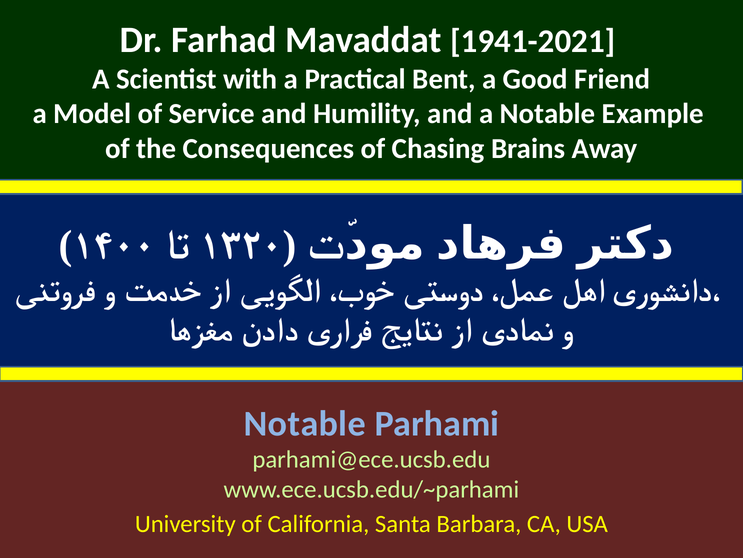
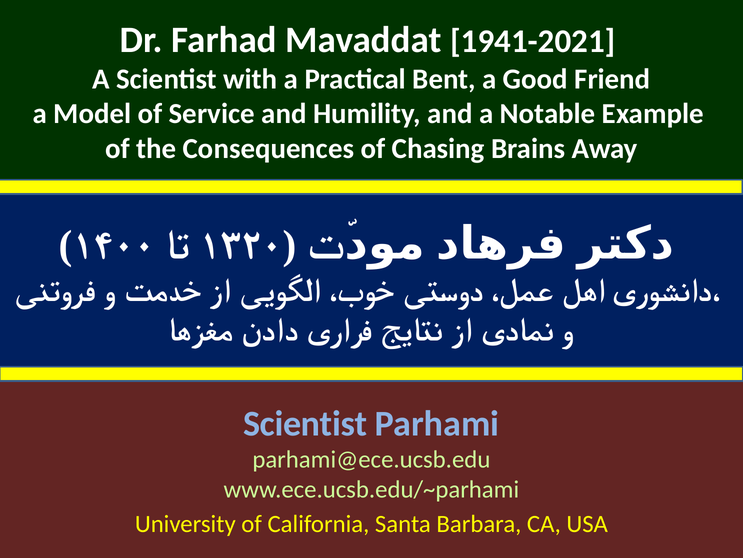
Notable at (305, 423): Notable -> Scientist
